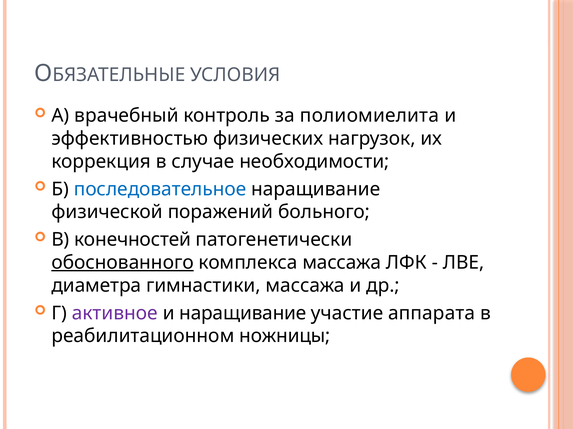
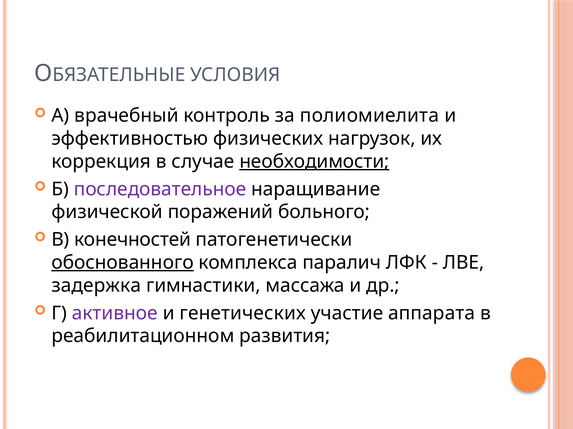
необходимости underline: none -> present
последовательное colour: blue -> purple
комплекса массажа: массажа -> паралич
диаметра: диаметра -> задержка
и наращивание: наращивание -> генетических
ножницы: ножницы -> развития
